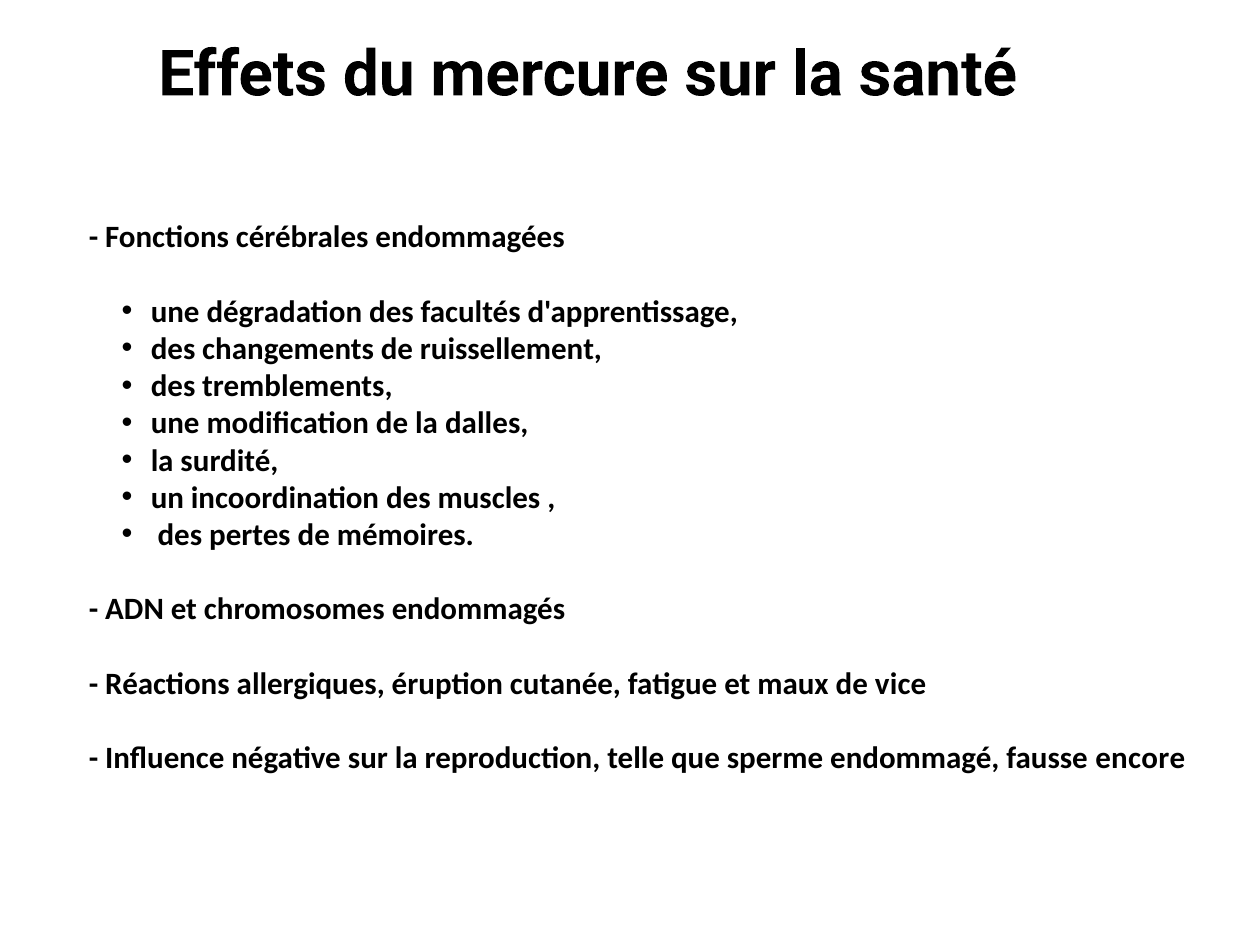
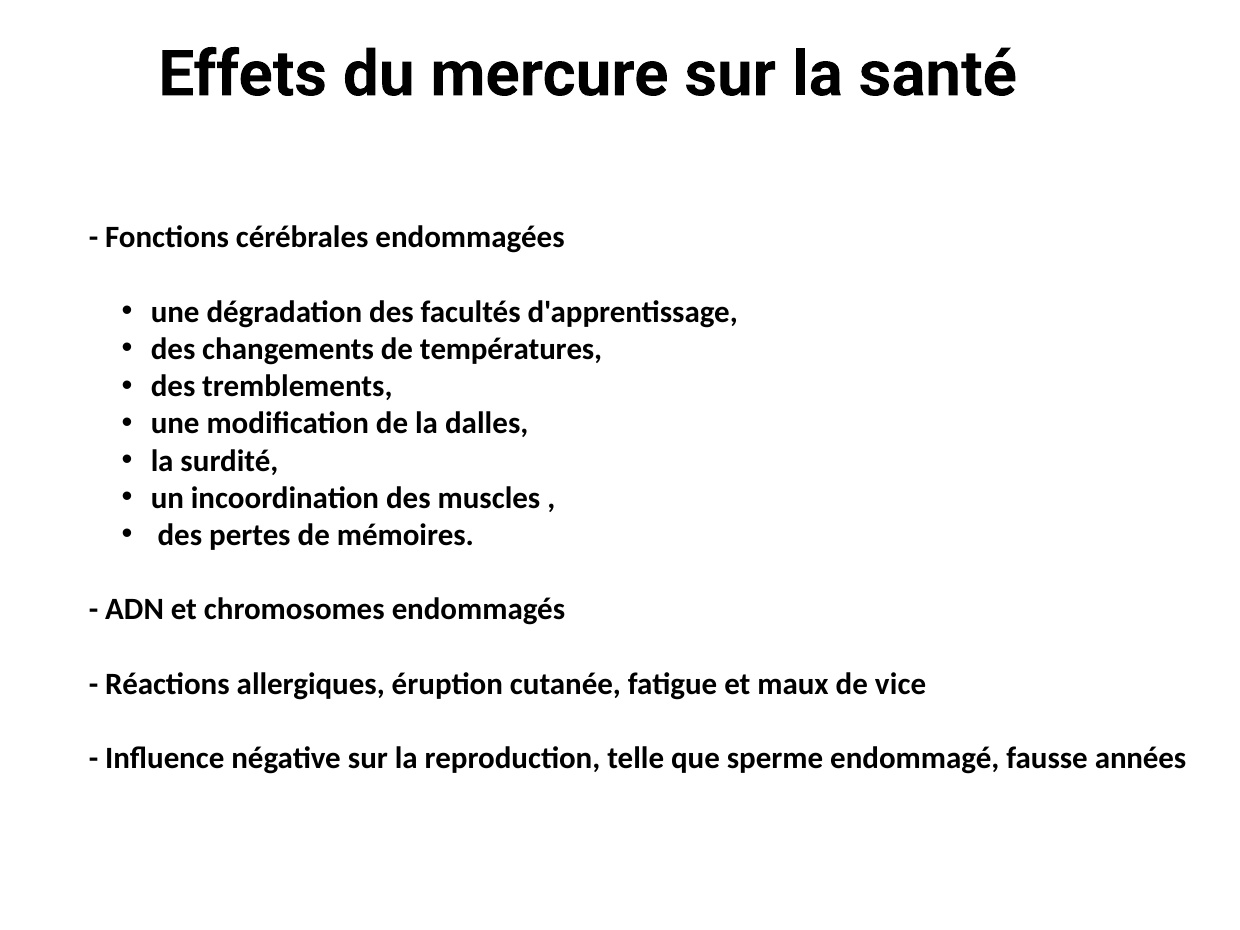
ruissellement: ruissellement -> températures
encore: encore -> années
